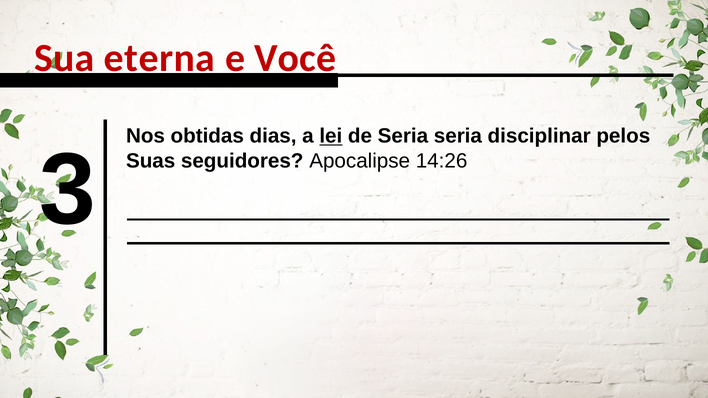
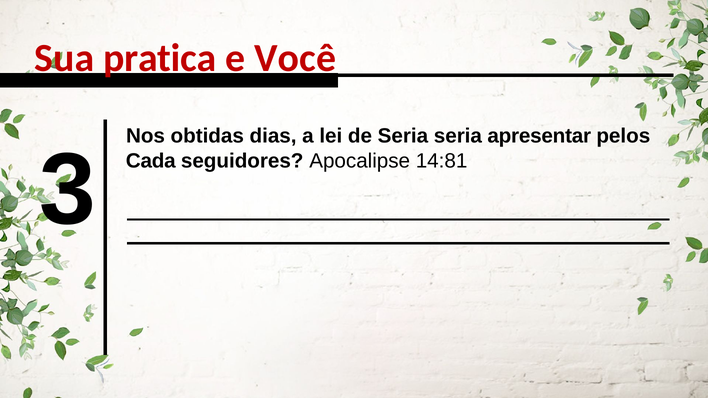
eterna: eterna -> pratica
lei underline: present -> none
disciplinar: disciplinar -> apresentar
Suas: Suas -> Cada
14:26: 14:26 -> 14:81
